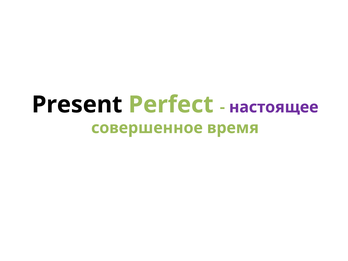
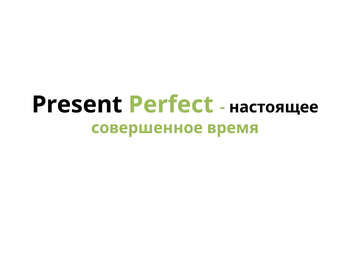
настоящее colour: purple -> black
